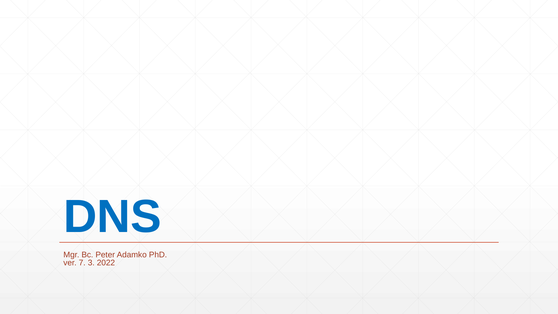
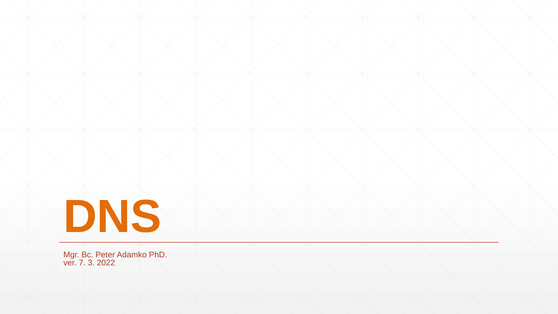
DNS colour: blue -> orange
